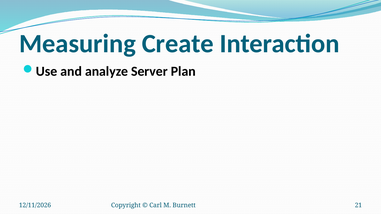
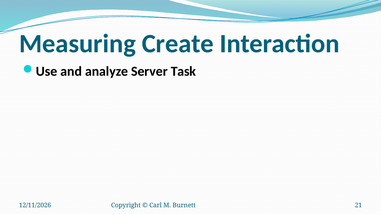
Plan: Plan -> Task
